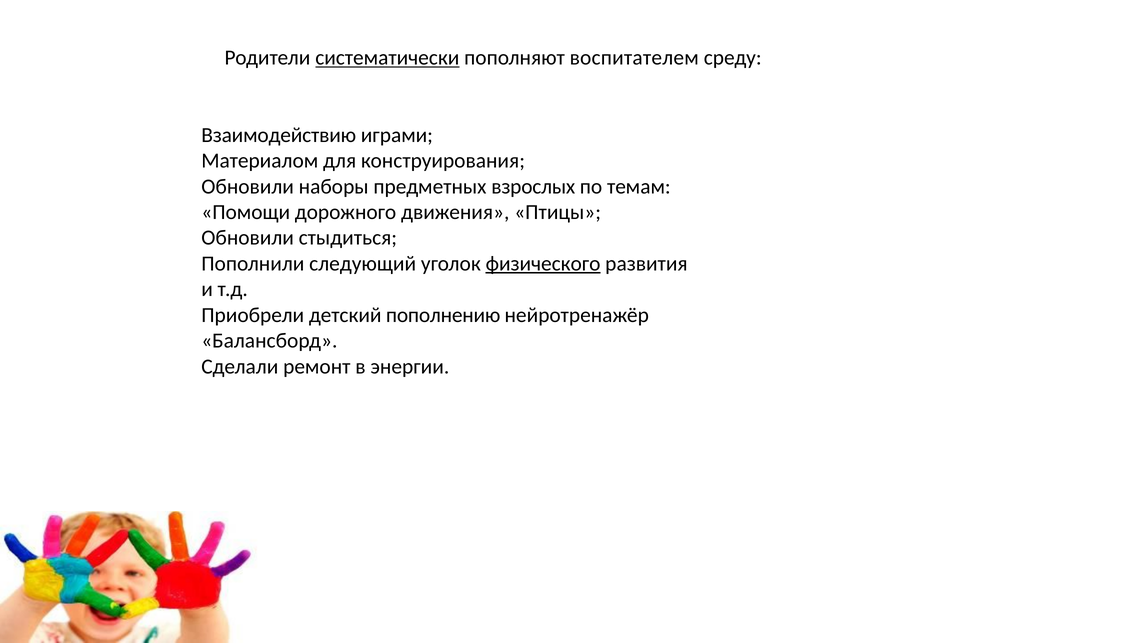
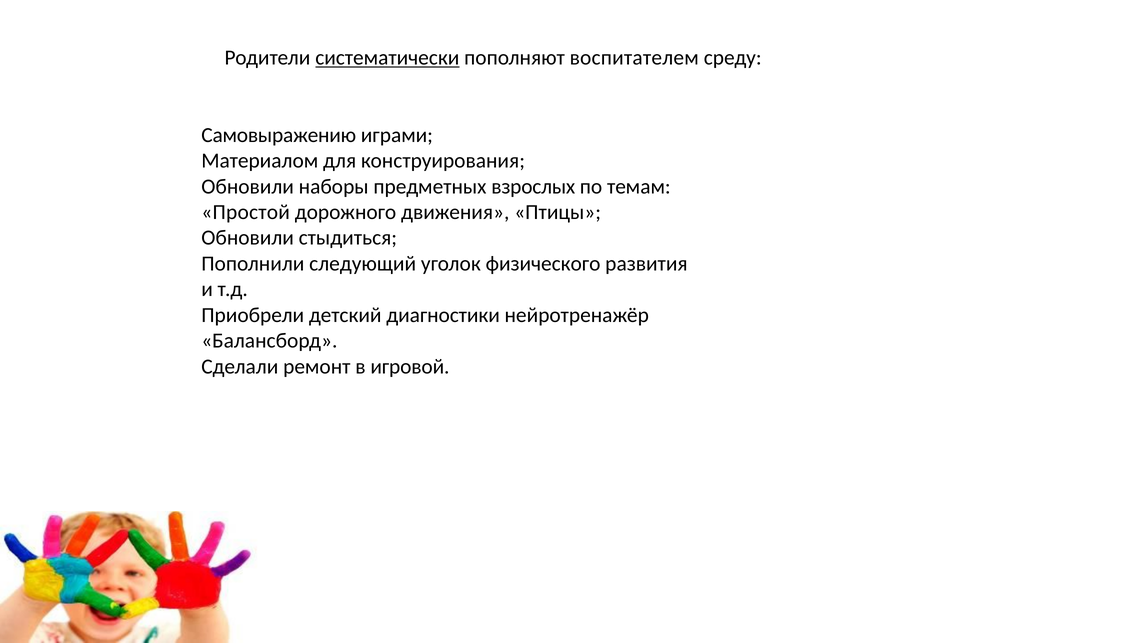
Взаимодействию: Взаимодействию -> Самовыражению
Помощи: Помощи -> Простой
физического underline: present -> none
пополнению: пополнению -> диагностики
энергии: энергии -> игровой
